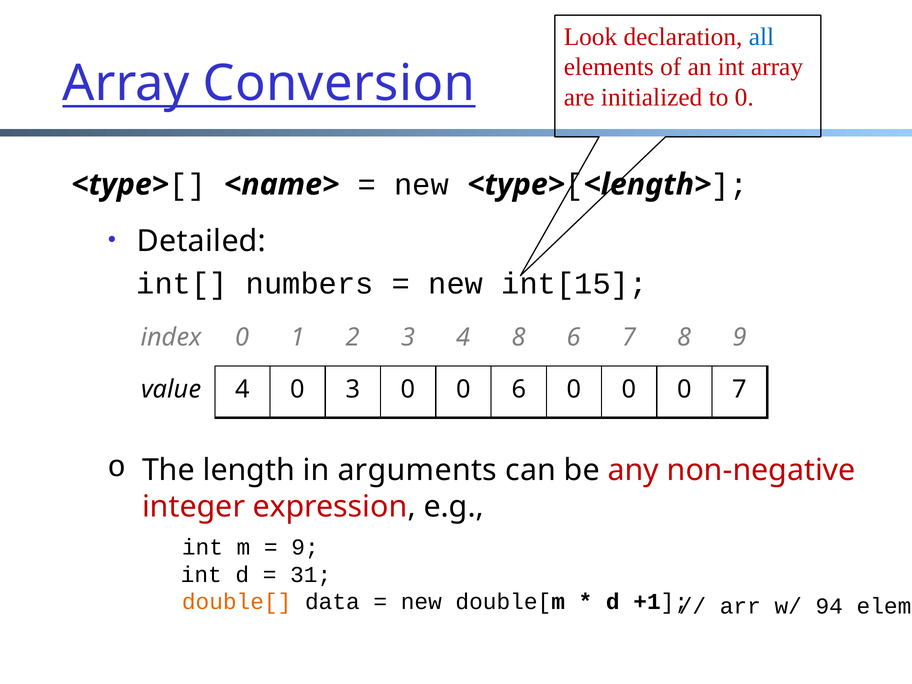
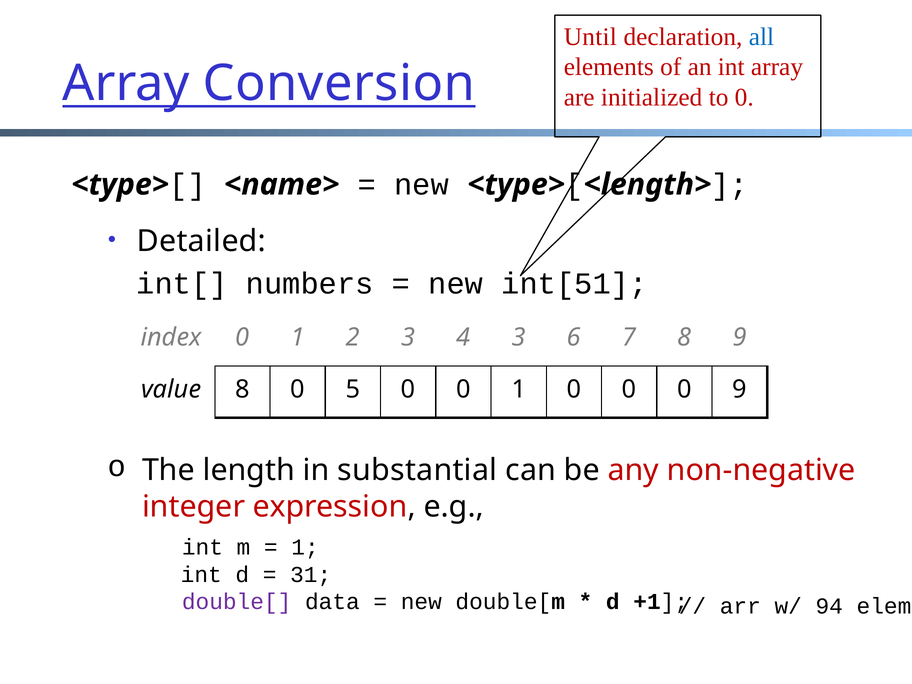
Look: Look -> Until
int[15: int[15 -> int[51
4 8: 8 -> 3
value 4: 4 -> 8
0 3: 3 -> 5
0 0 6: 6 -> 1
0 7: 7 -> 9
arguments: arguments -> substantial
9 at (305, 547): 9 -> 1
double[ colour: orange -> purple
